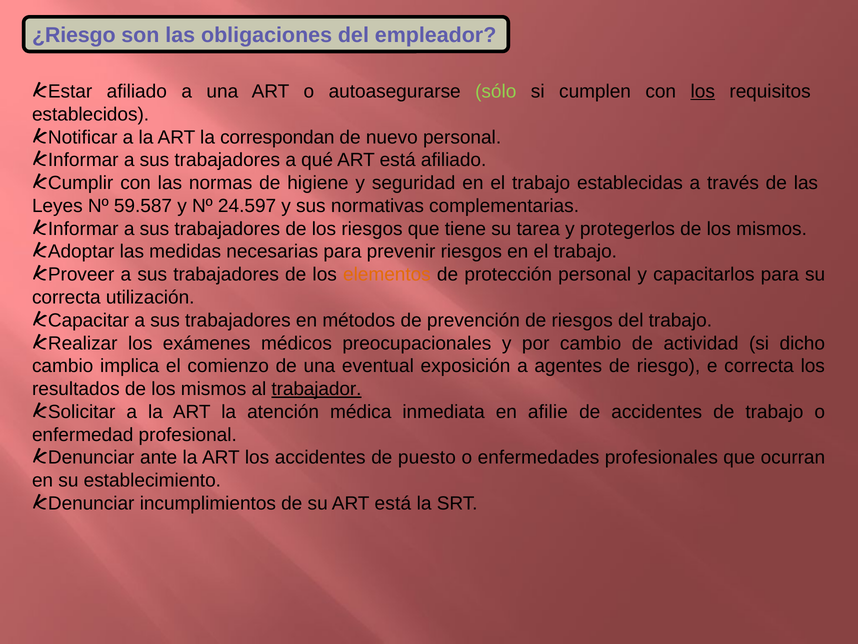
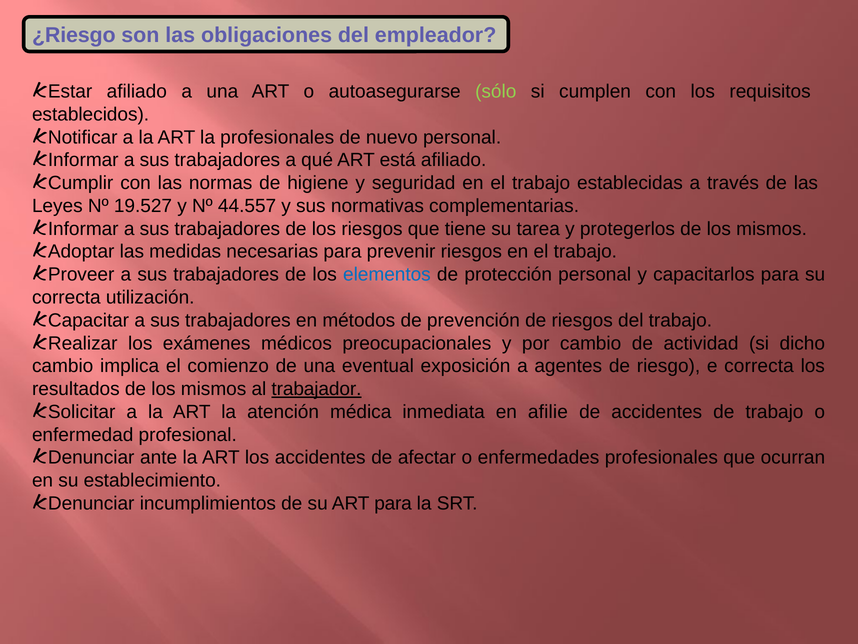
los at (703, 91) underline: present -> none
la correspondan: correspondan -> profesionales
59.587: 59.587 -> 19.527
24.597: 24.597 -> 44.557
elementos colour: orange -> blue
puesto: puesto -> afectar
su ART está: está -> para
